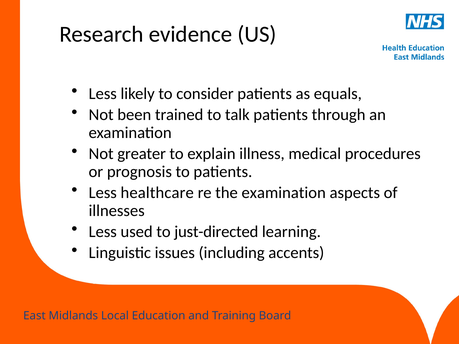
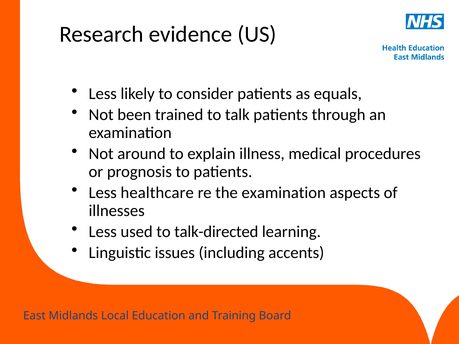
greater: greater -> around
just-directed: just-directed -> talk-directed
